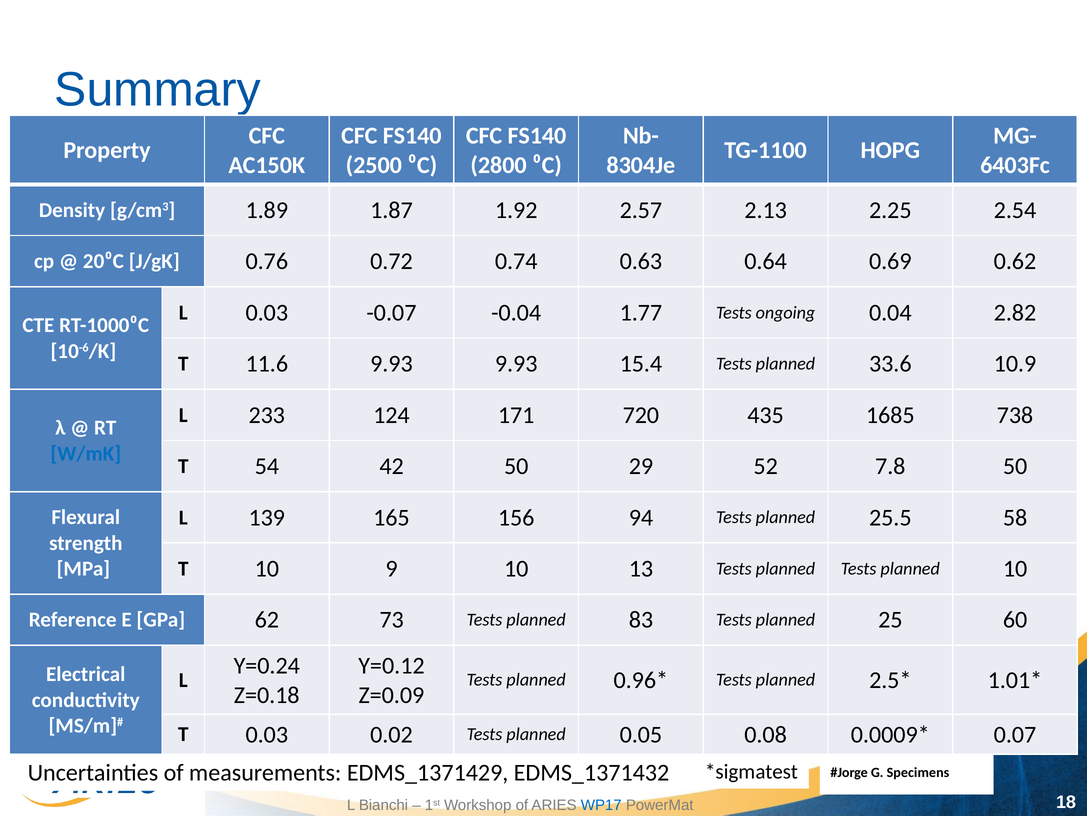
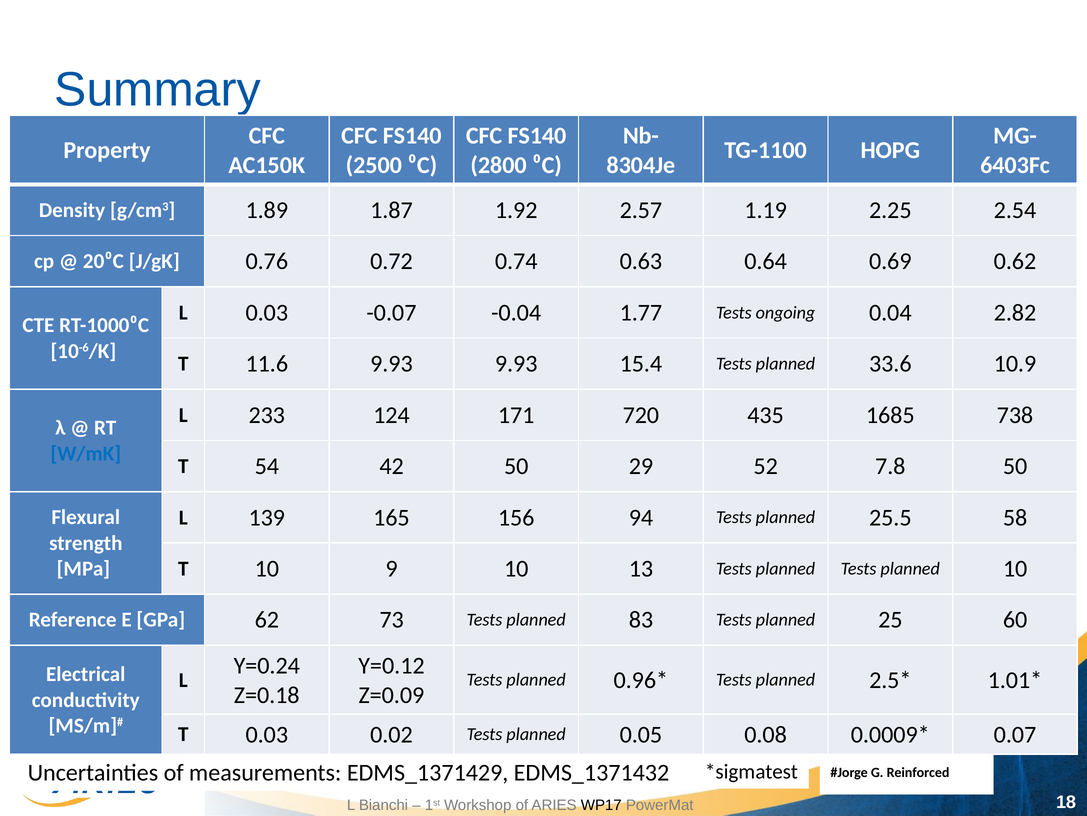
2.13: 2.13 -> 1.19
Specimens: Specimens -> Reinforced
WP17 colour: blue -> black
